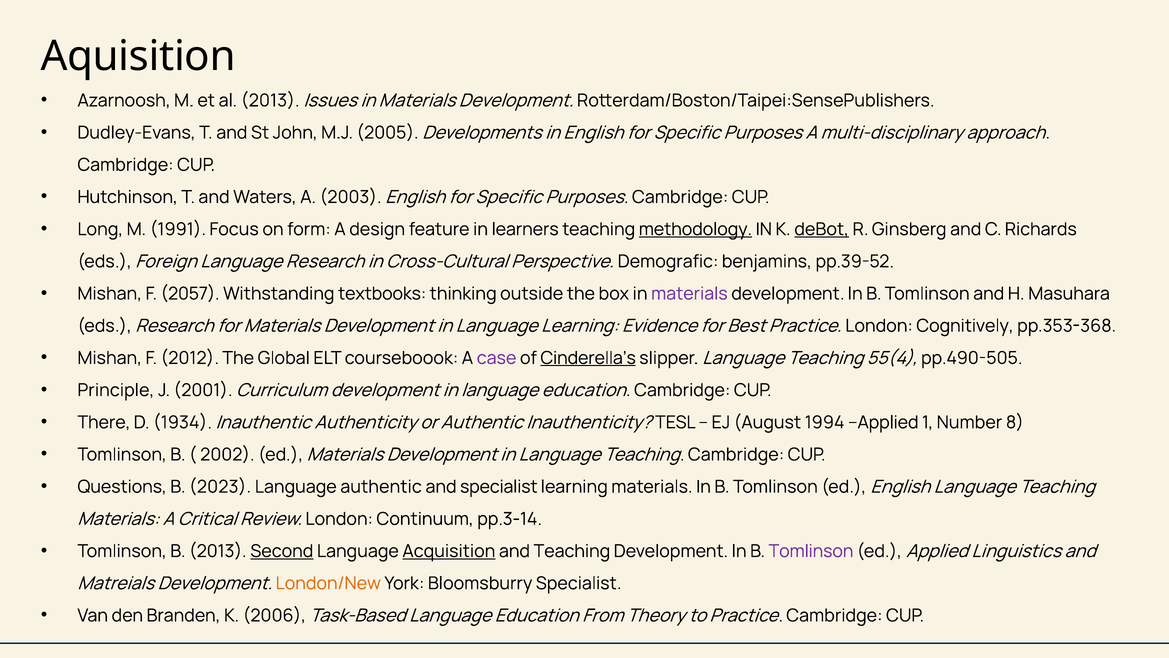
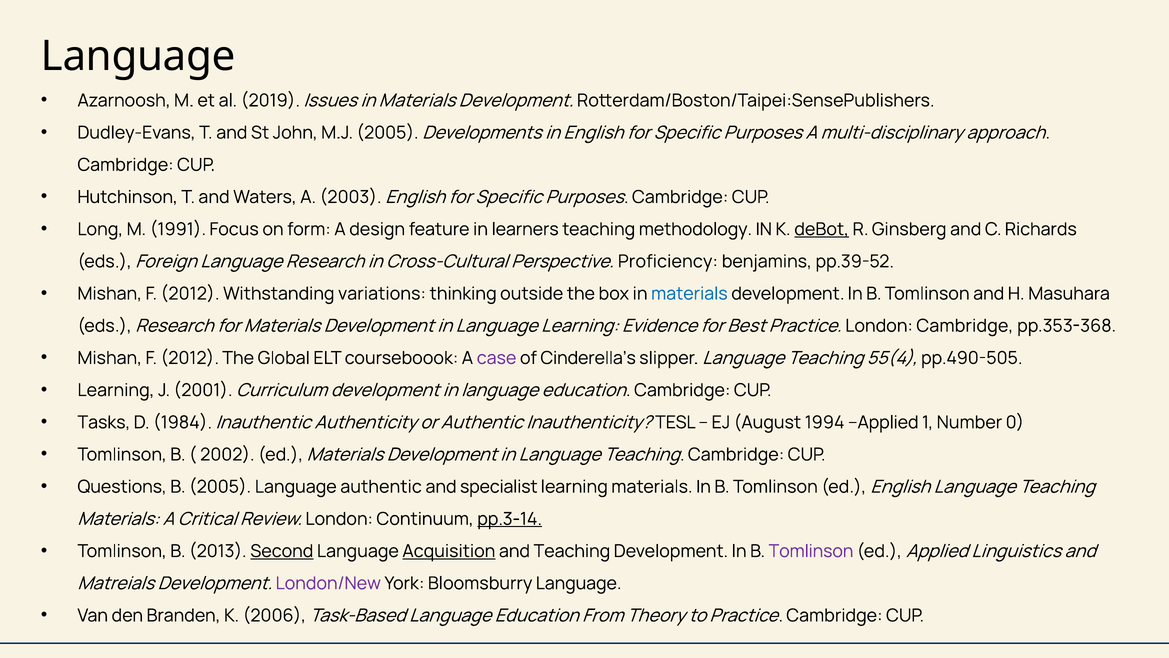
Aquisition at (138, 56): Aquisition -> Language
al 2013: 2013 -> 2019
methodology underline: present -> none
Demografic: Demografic -> Proficiency
2057 at (190, 293): 2057 -> 2012
textbooks: textbooks -> variations
materials at (689, 293) colour: purple -> blue
London Cognitively: Cognitively -> Cambridge
Cinderella’s underline: present -> none
Principle at (116, 390): Principle -> Learning
There: There -> Tasks
1934: 1934 -> 1984
8: 8 -> 0
B 2023: 2023 -> 2005
pp.3-14 underline: none -> present
London/New colour: orange -> purple
Bloomsburry Specialist: Specialist -> Language
